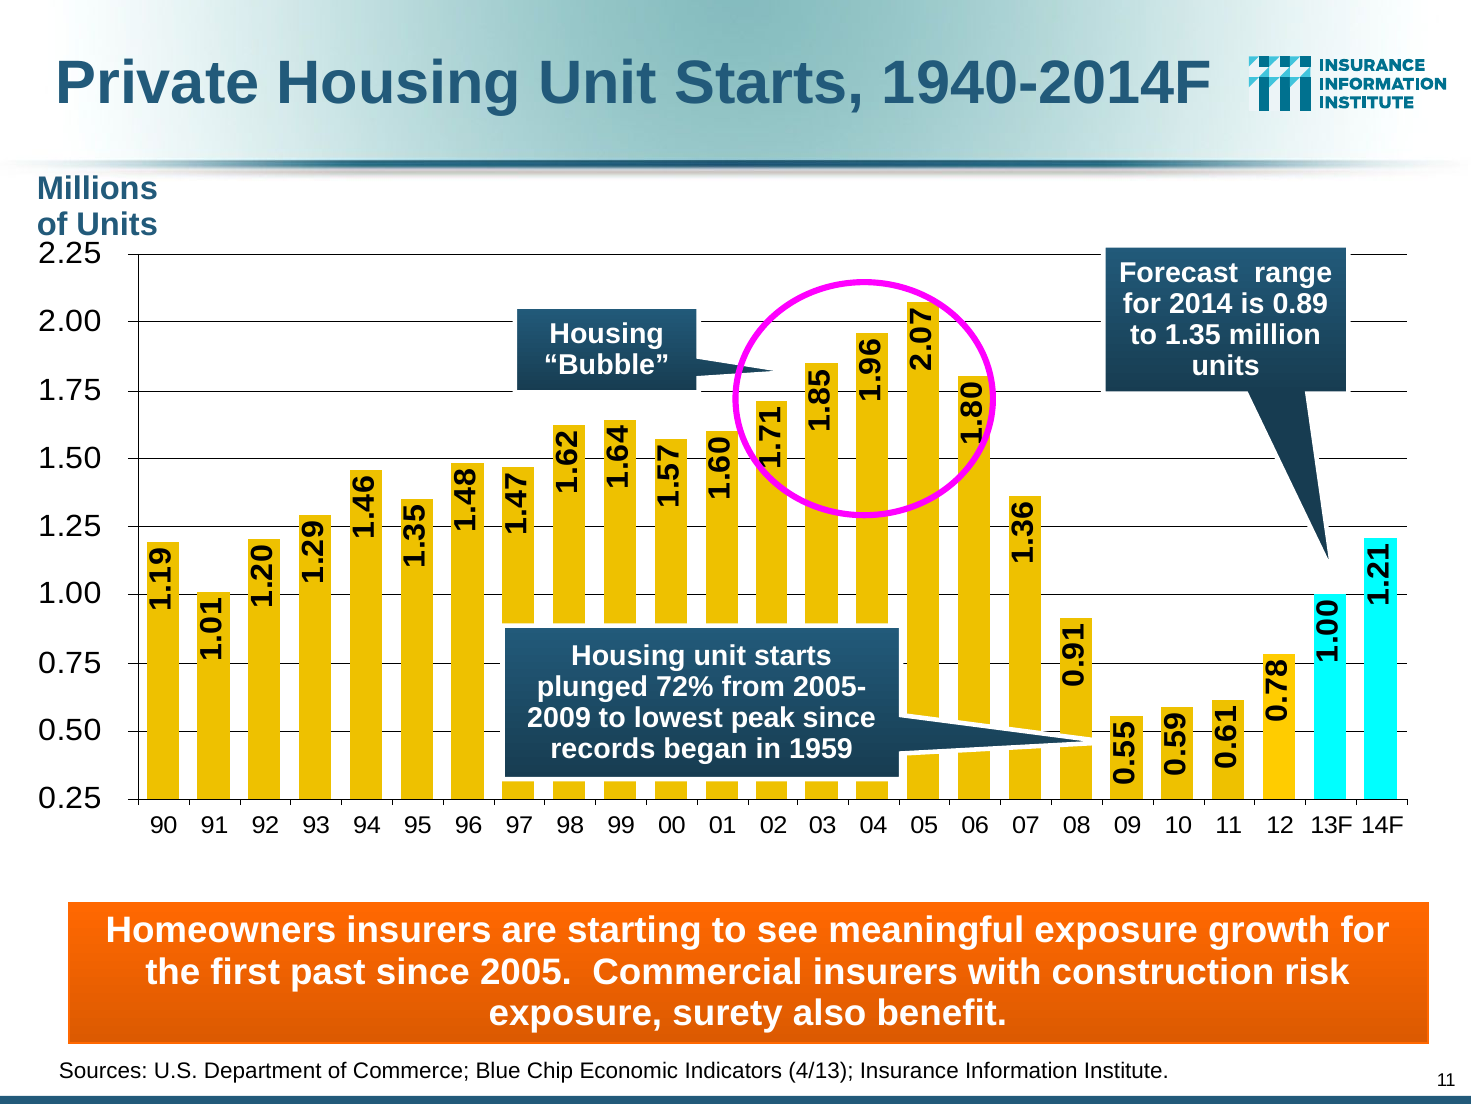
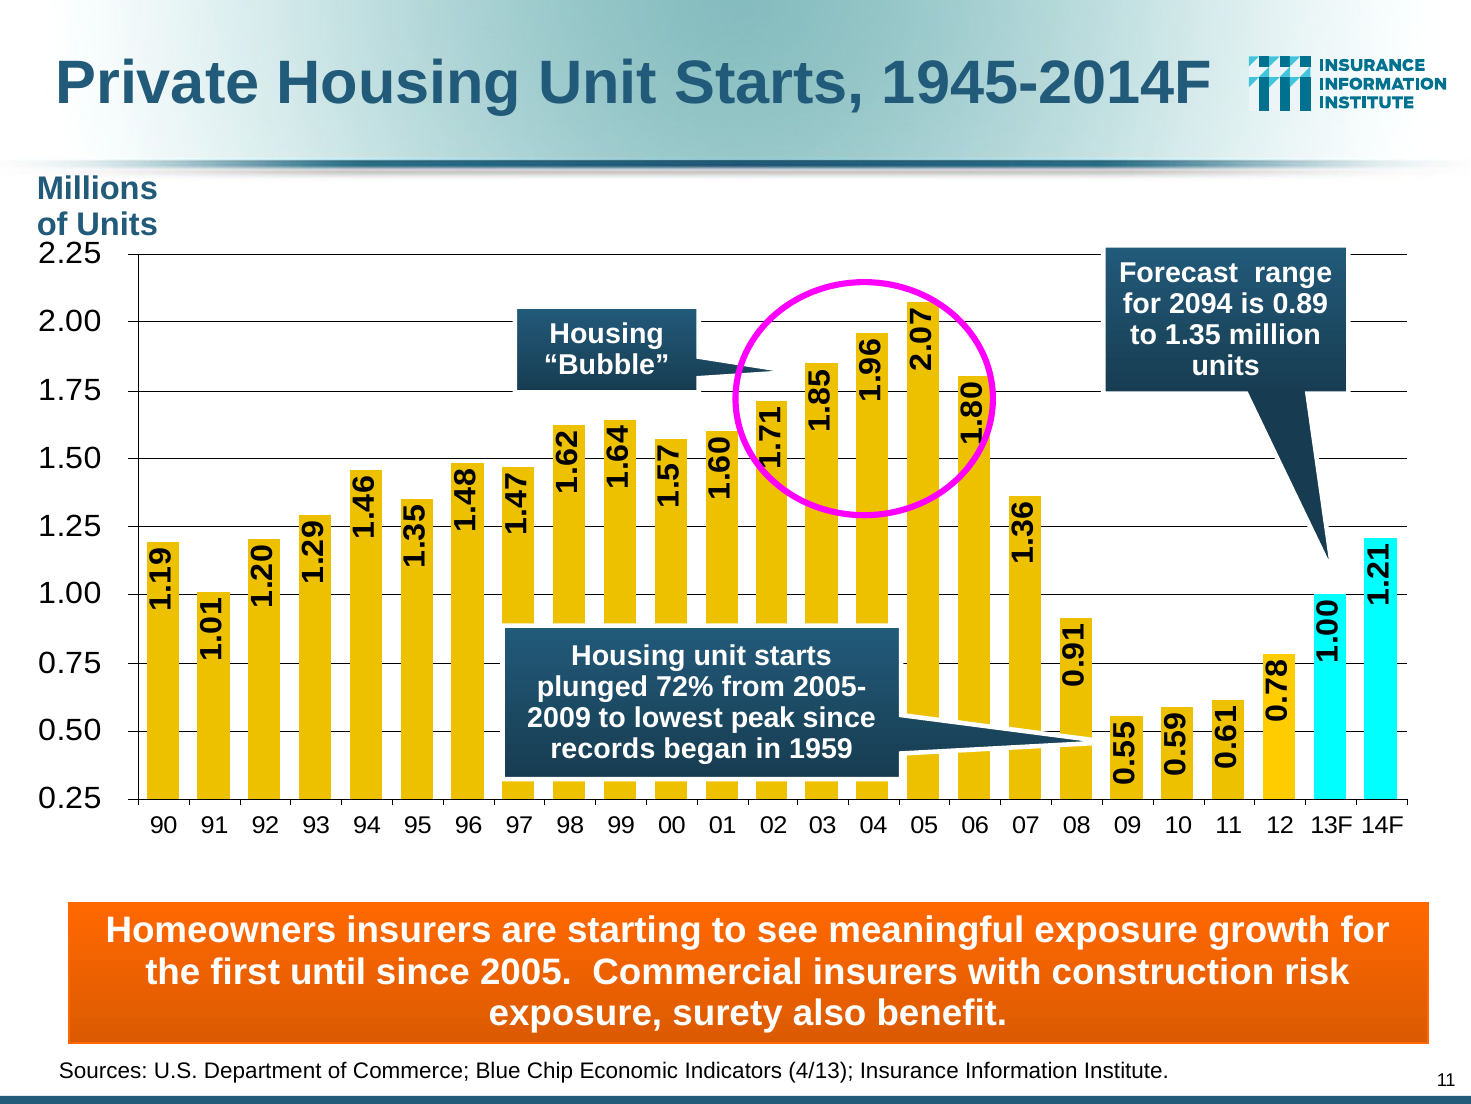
1940-2014F: 1940-2014F -> 1945-2014F
2014: 2014 -> 2094
past: past -> until
